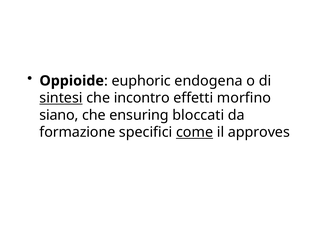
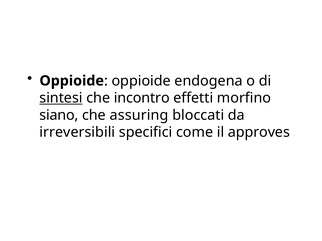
euphoric at (141, 81): euphoric -> oppioide
ensuring: ensuring -> assuring
formazione: formazione -> irreversibili
come underline: present -> none
